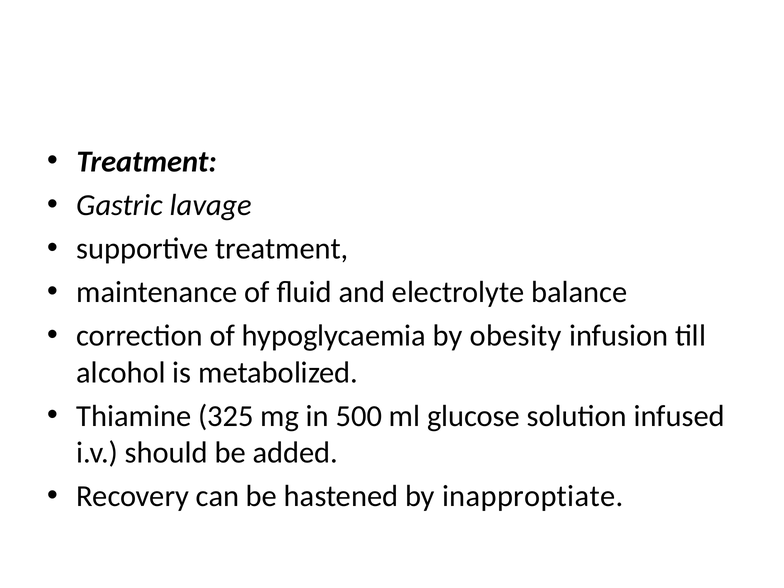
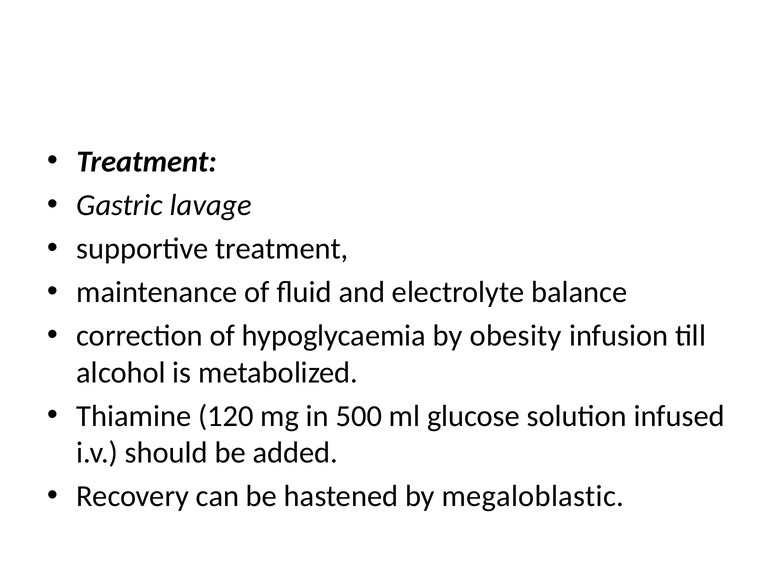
325: 325 -> 120
inapproptiate: inapproptiate -> megaloblastic
